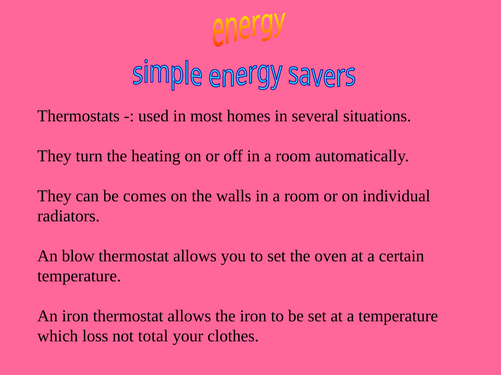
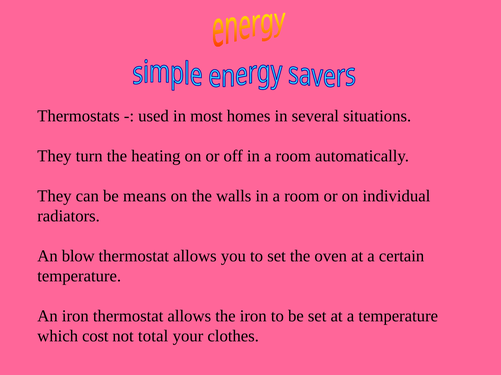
comes: comes -> means
loss: loss -> cost
